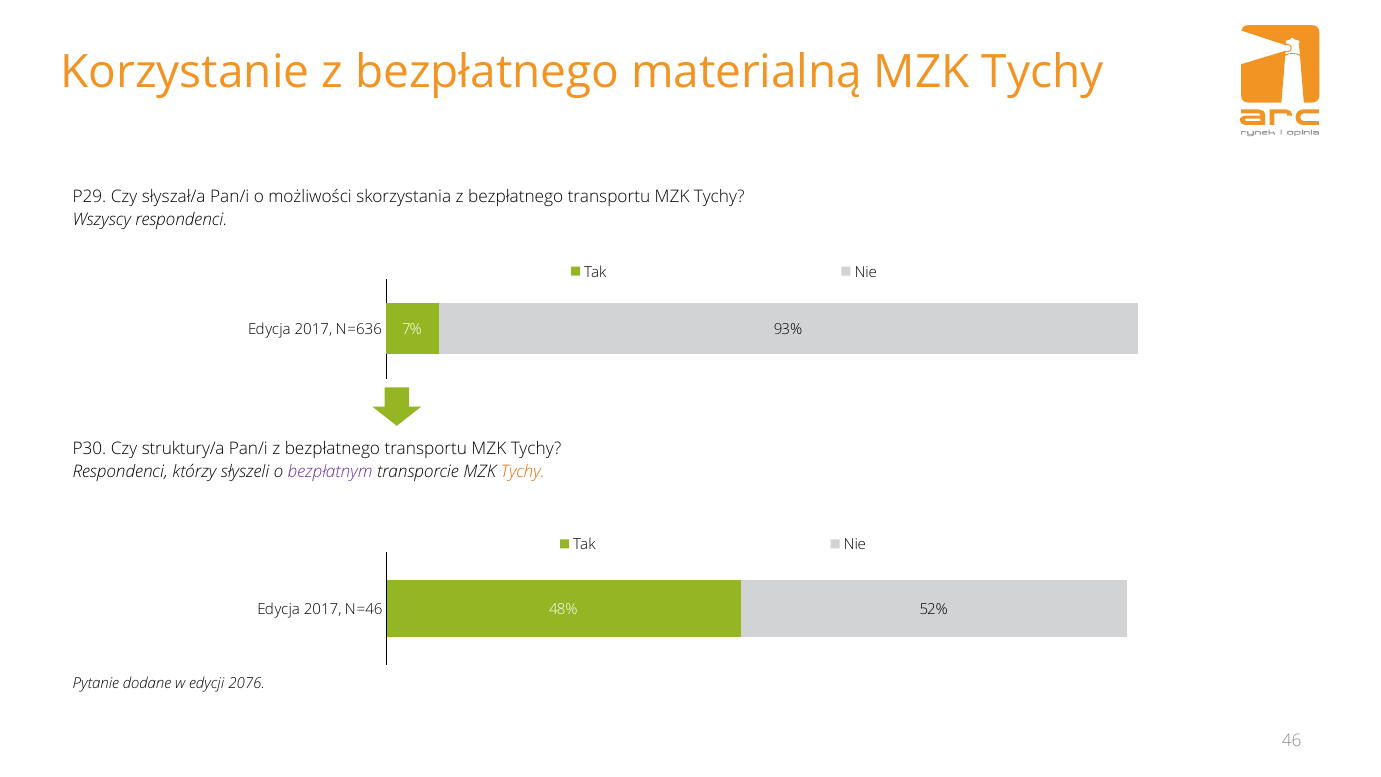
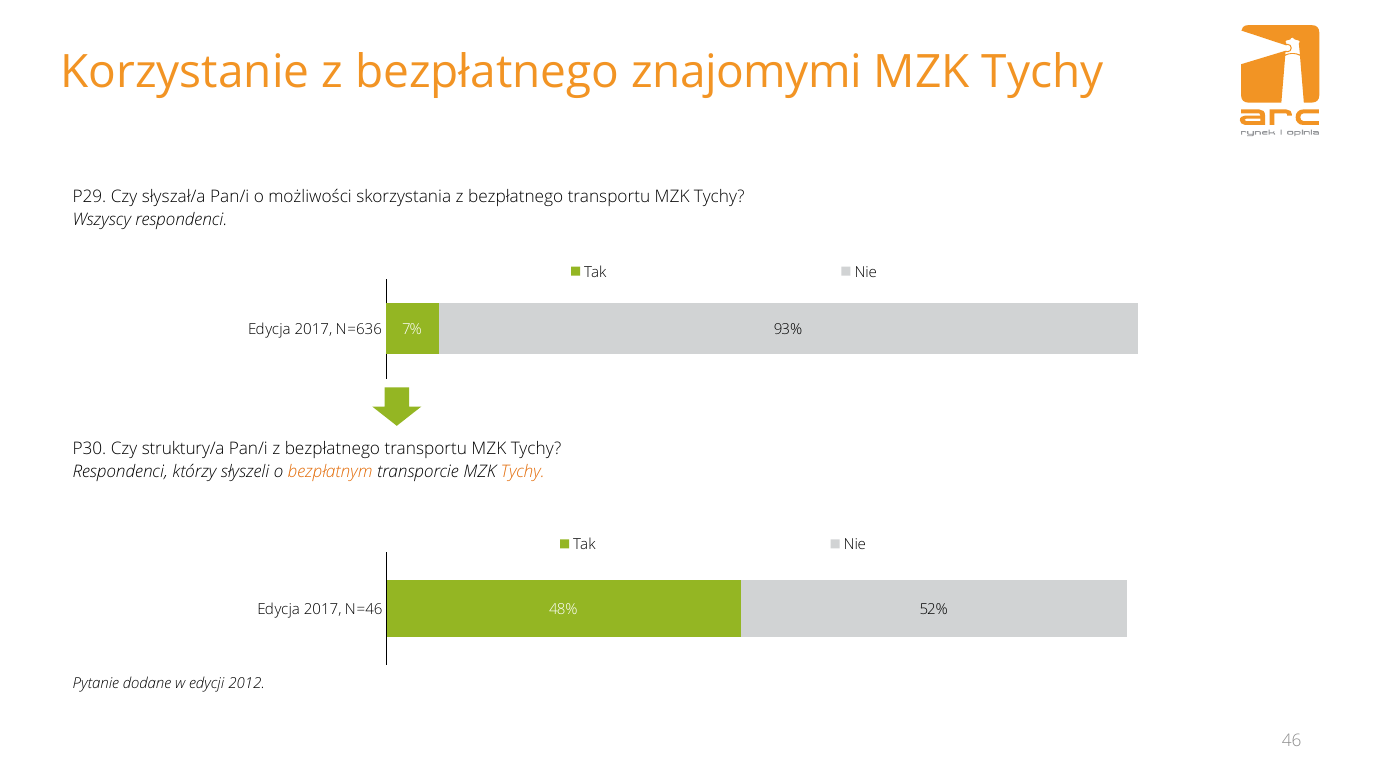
materialną: materialną -> znajomymi
bezpłatnym colour: purple -> orange
2076: 2076 -> 2012
